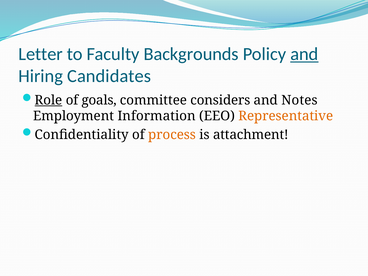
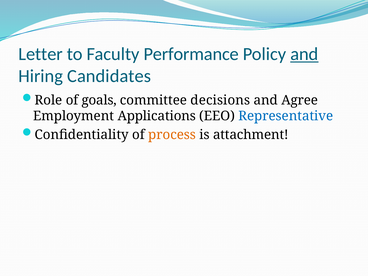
Backgrounds: Backgrounds -> Performance
Role underline: present -> none
considers: considers -> decisions
Notes: Notes -> Agree
Information: Information -> Applications
Representative colour: orange -> blue
